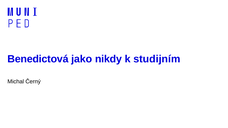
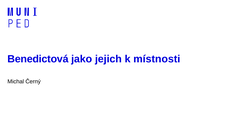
nikdy: nikdy -> jejich
studijním: studijním -> místnosti
